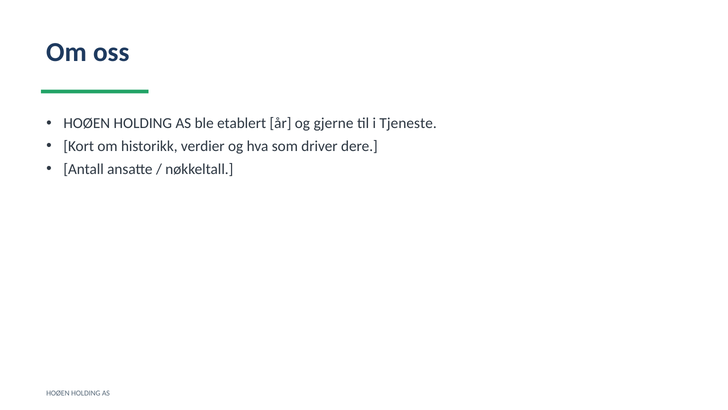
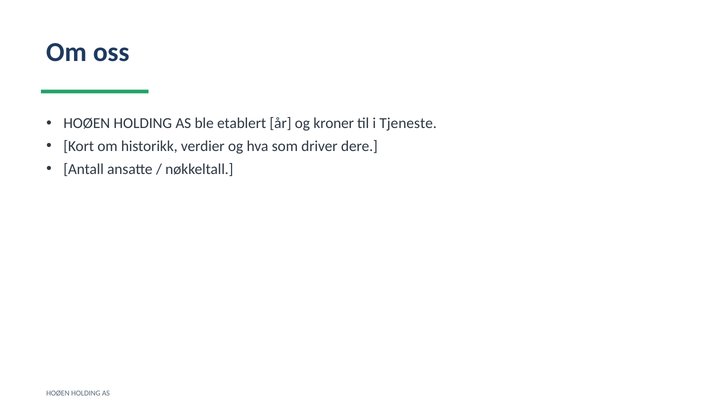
gjerne: gjerne -> kroner
